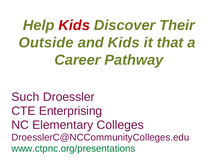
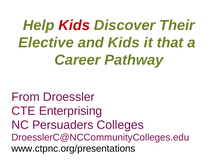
Outside: Outside -> Elective
Such: Such -> From
Elementary: Elementary -> Persuaders
www.ctpnc.org/presentations colour: green -> black
